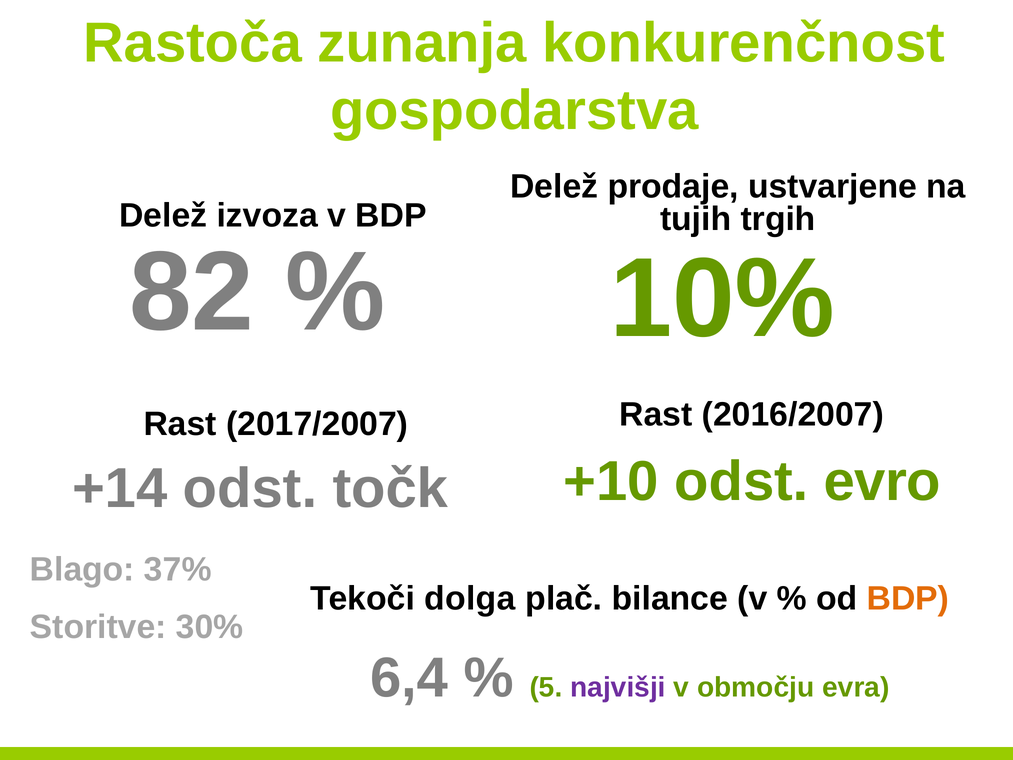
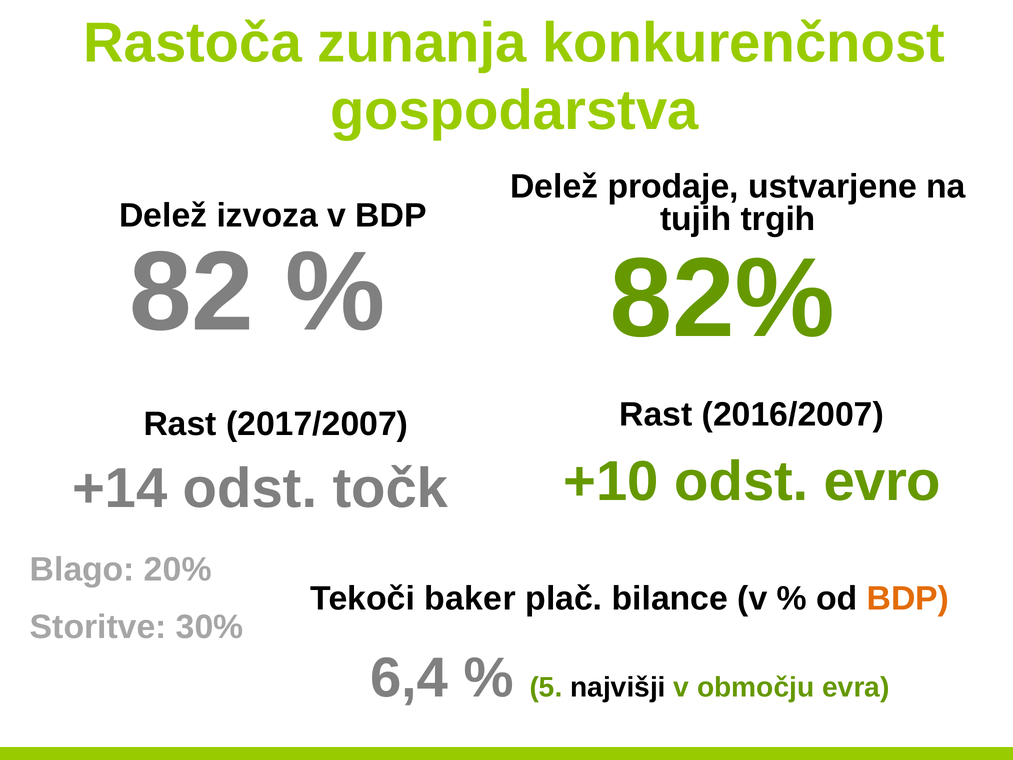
10%: 10% -> 82%
37%: 37% -> 20%
dolga: dolga -> baker
najvišji colour: purple -> black
